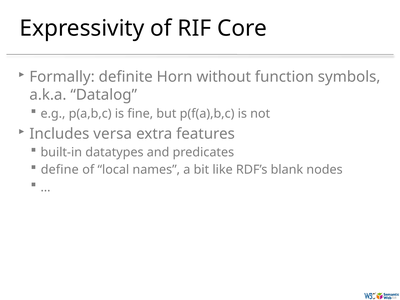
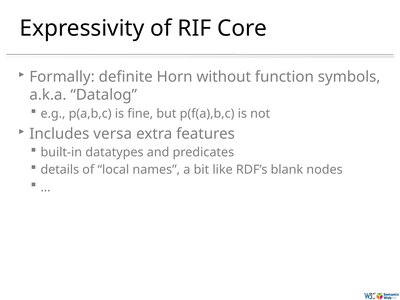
define: define -> details
